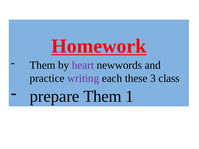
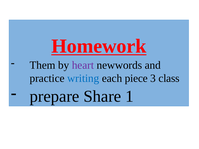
writing colour: purple -> blue
these: these -> piece
prepare Them: Them -> Share
